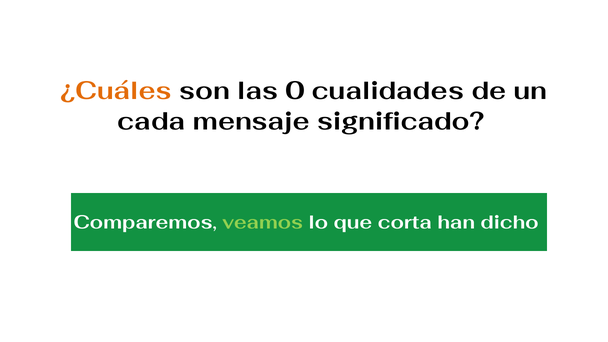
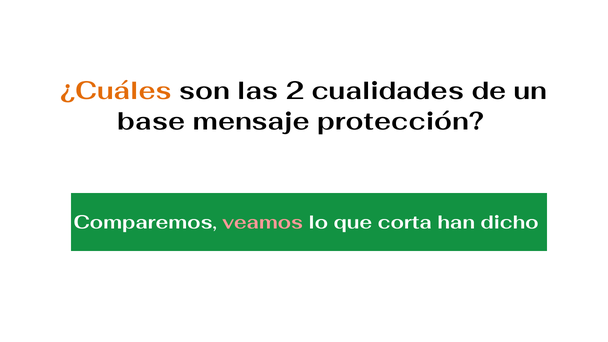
0: 0 -> 2
cada: cada -> base
significado: significado -> protección
veamos colour: light green -> pink
